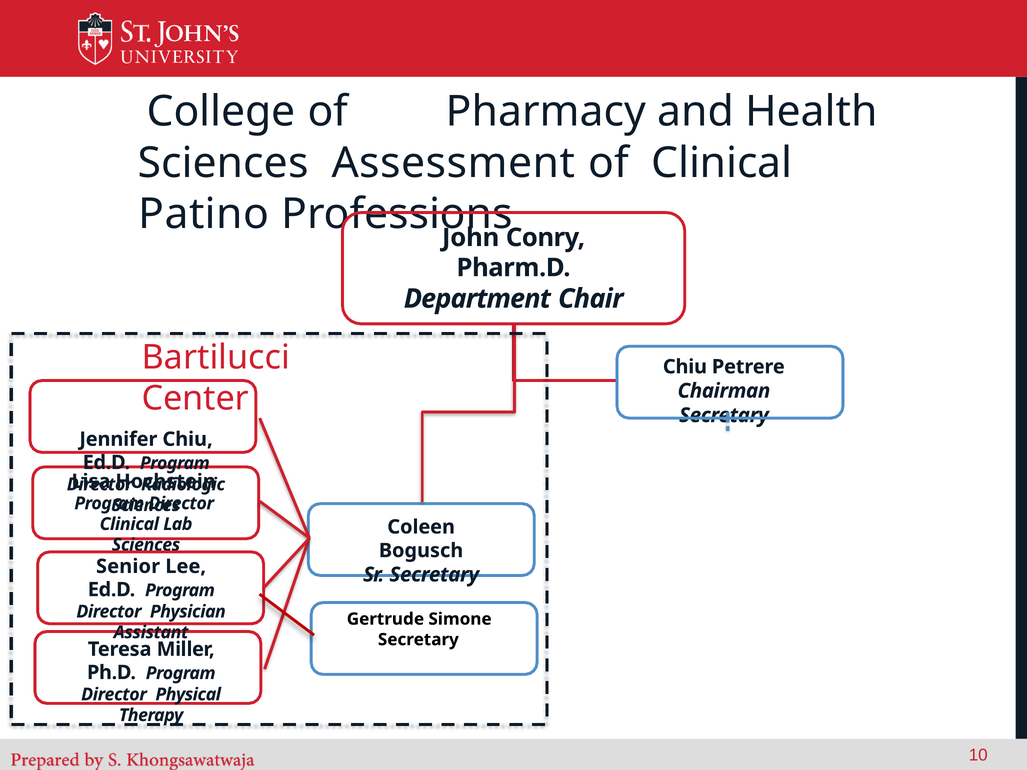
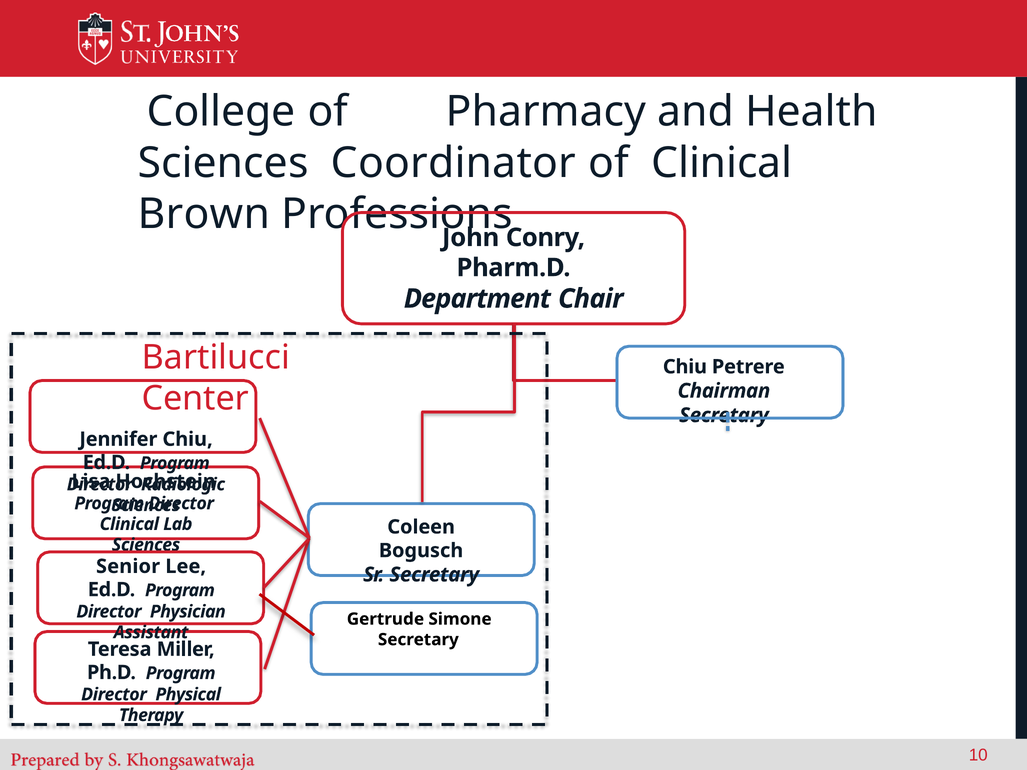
Assessment: Assessment -> Coordinator
Patino: Patino -> Brown
